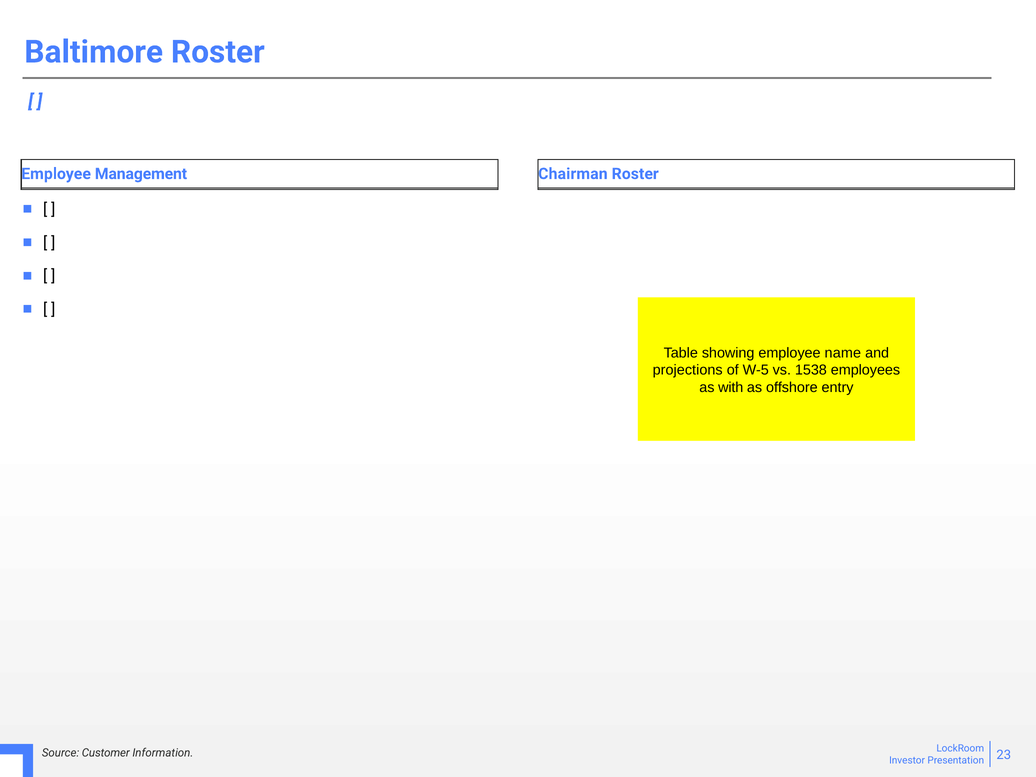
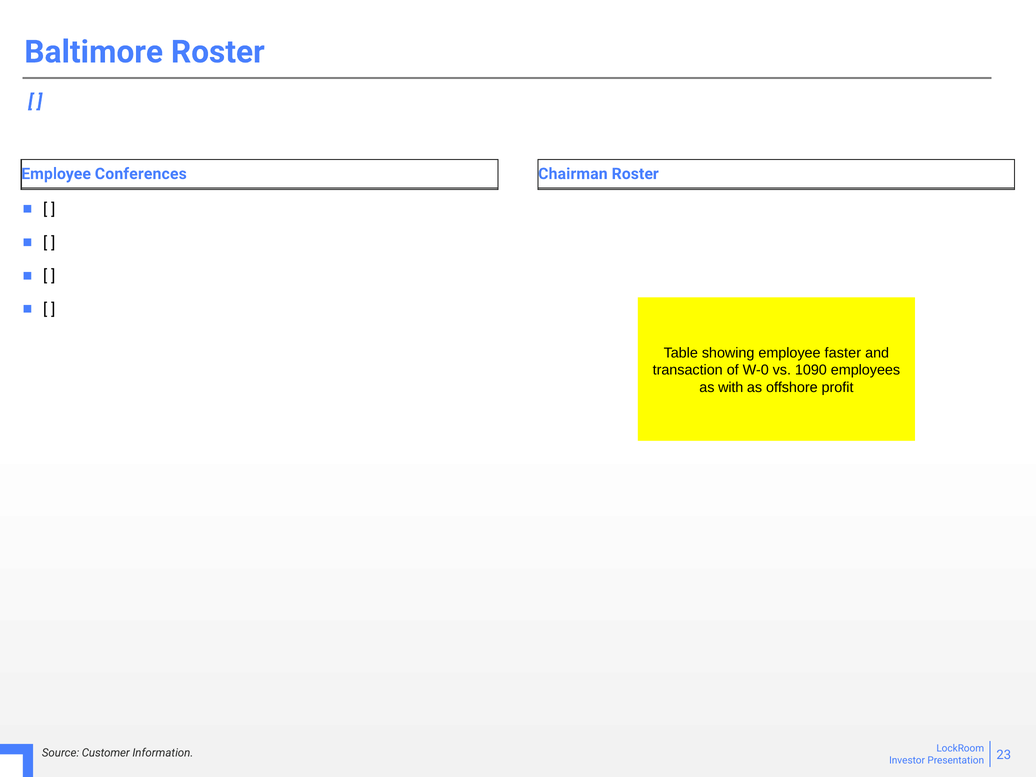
Management: Management -> Conferences
name: name -> faster
projections: projections -> transaction
W-5: W-5 -> W-0
1538: 1538 -> 1090
entry: entry -> profit
